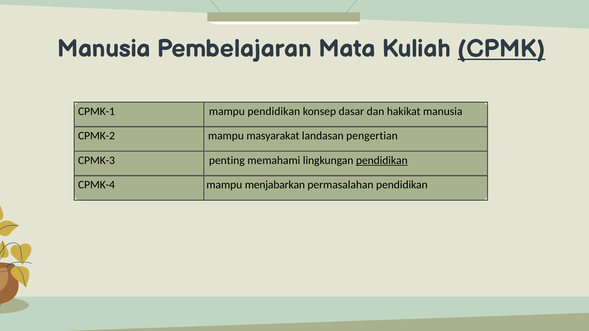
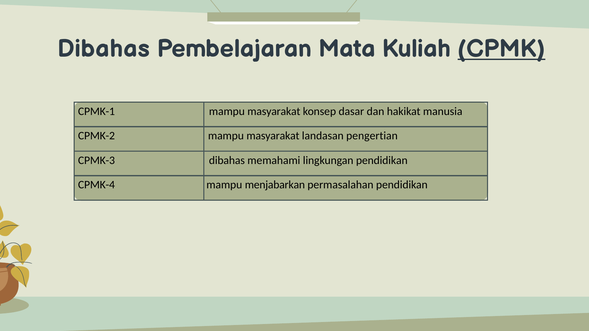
Manusia at (104, 49): Manusia -> Dibahas
CPMK-1 mampu pendidikan: pendidikan -> masyarakat
CPMK-3 penting: penting -> dibahas
pendidikan at (382, 161) underline: present -> none
